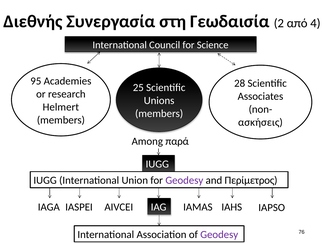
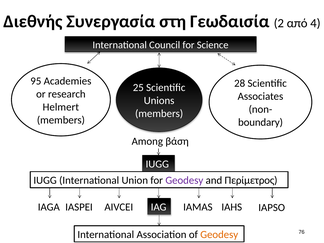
ασκήσεις: ασκήσεις -> boundary
παρά: παρά -> βάση
Geodesy at (219, 235) colour: purple -> orange
